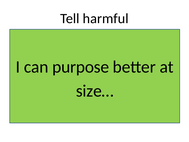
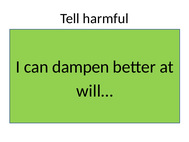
purpose: purpose -> dampen
size…: size… -> will…
